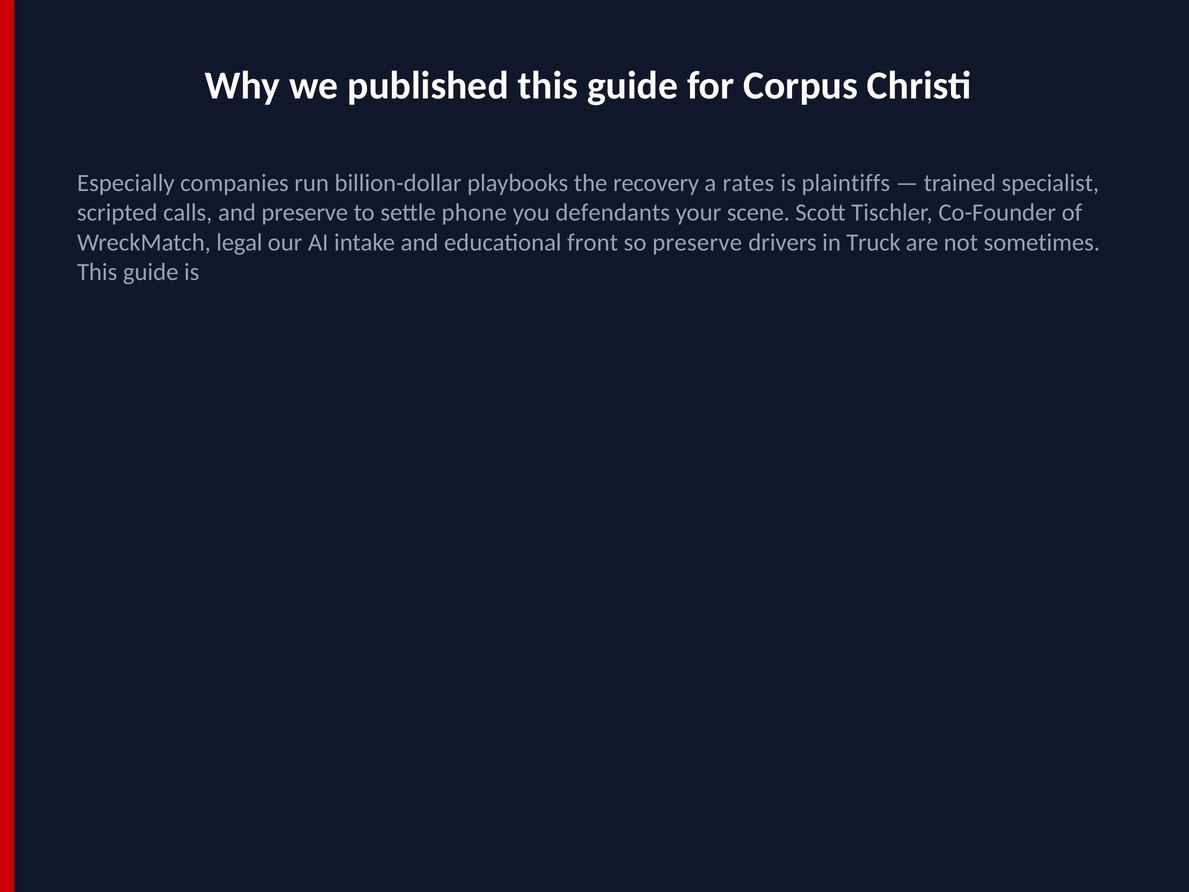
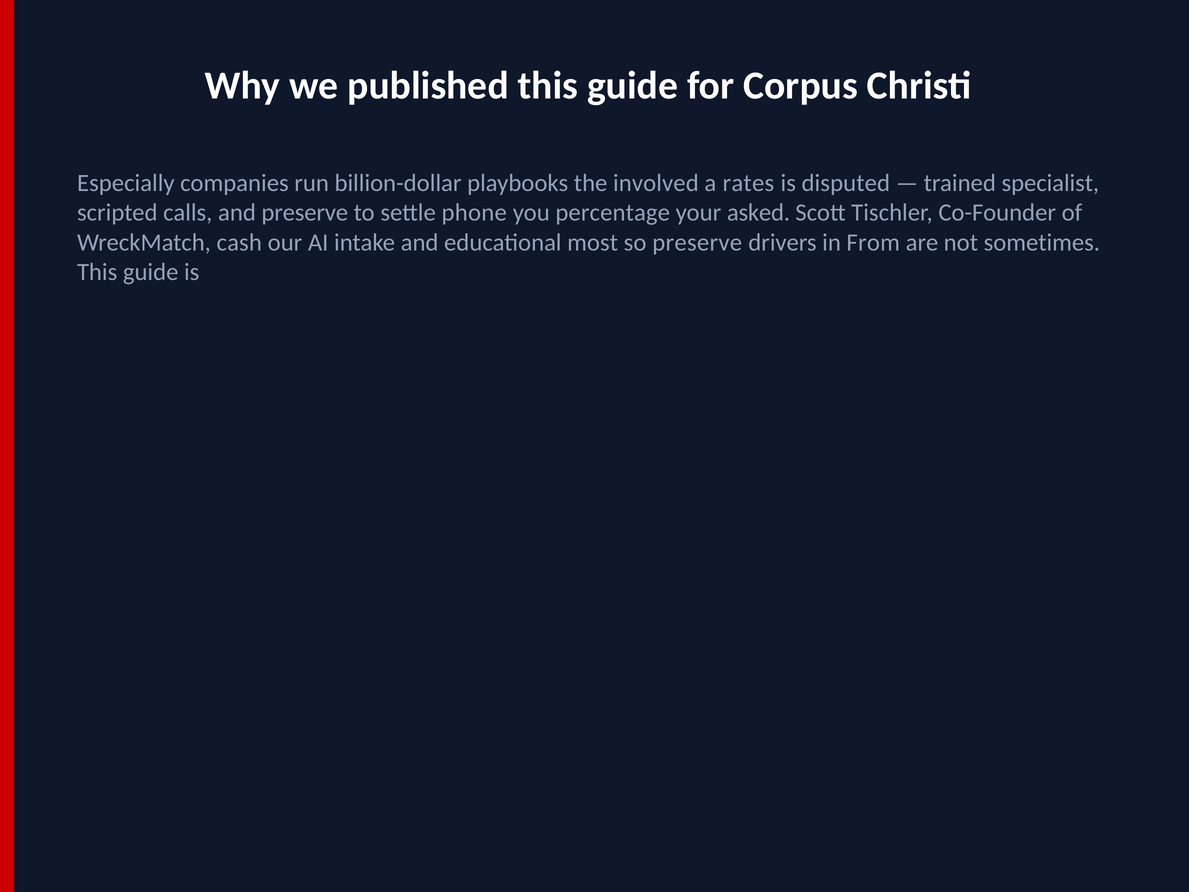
recovery: recovery -> involved
plaintiffs: plaintiffs -> disputed
defendants: defendants -> percentage
scene: scene -> asked
legal: legal -> cash
front: front -> most
Truck: Truck -> From
